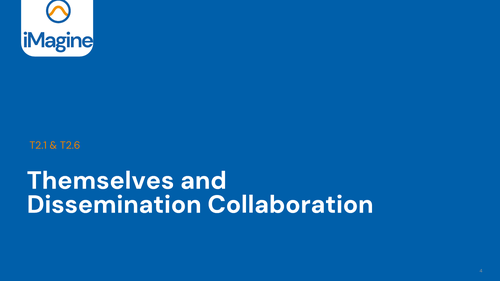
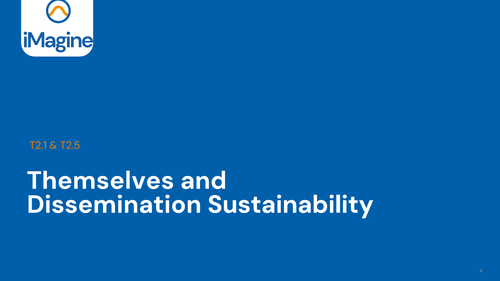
T2.6: T2.6 -> T2.5
Collaboration: Collaboration -> Sustainability
